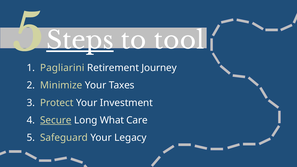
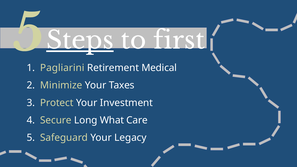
tool: tool -> first
Journey: Journey -> Medical
Secure underline: present -> none
